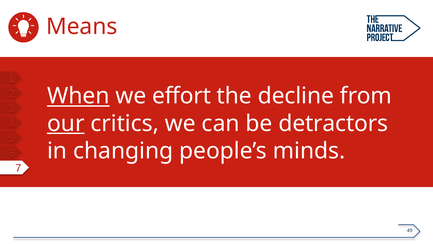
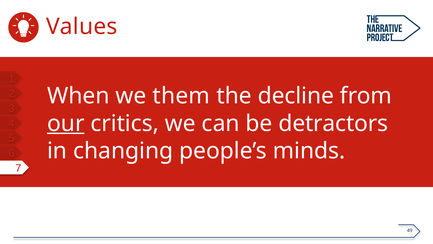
Means: Means -> Values
When underline: present -> none
effort: effort -> them
